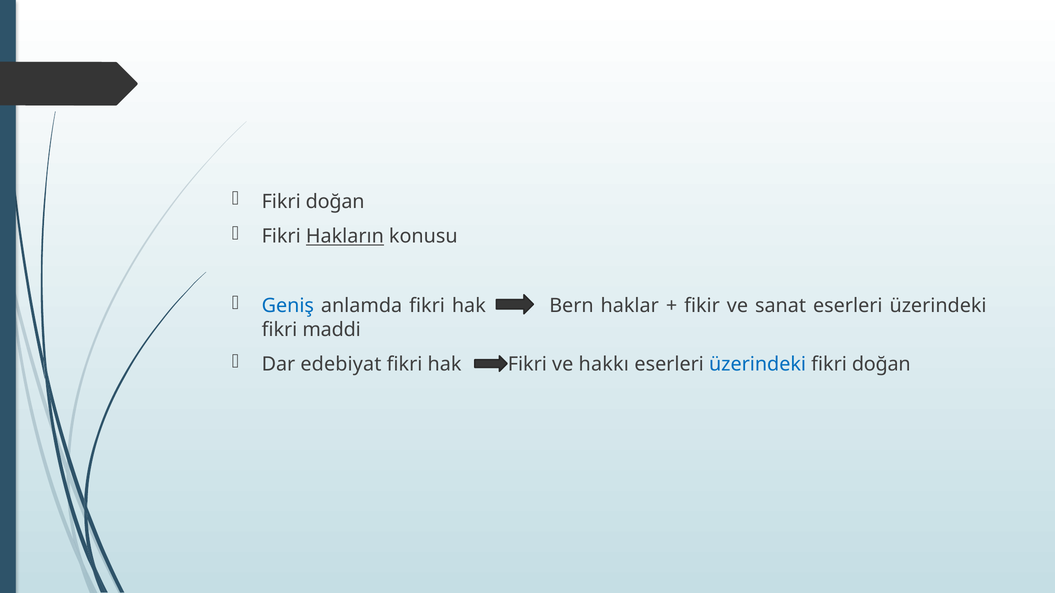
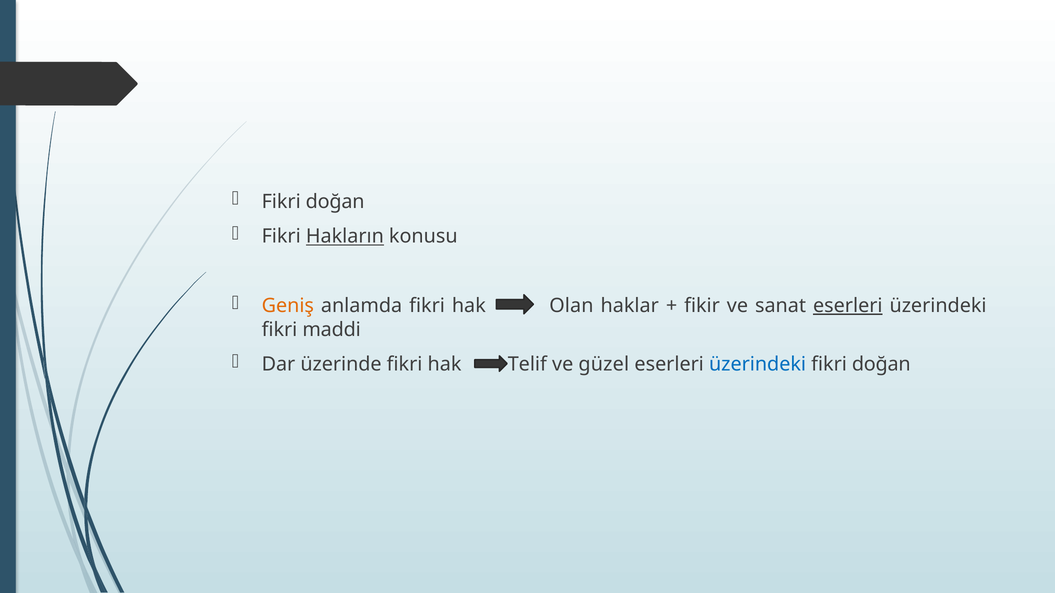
Geniş colour: blue -> orange
Bern: Bern -> Olan
eserleri at (848, 306) underline: none -> present
edebiyat: edebiyat -> üzerinde
hak Fikri: Fikri -> Telif
hakkı: hakkı -> güzel
